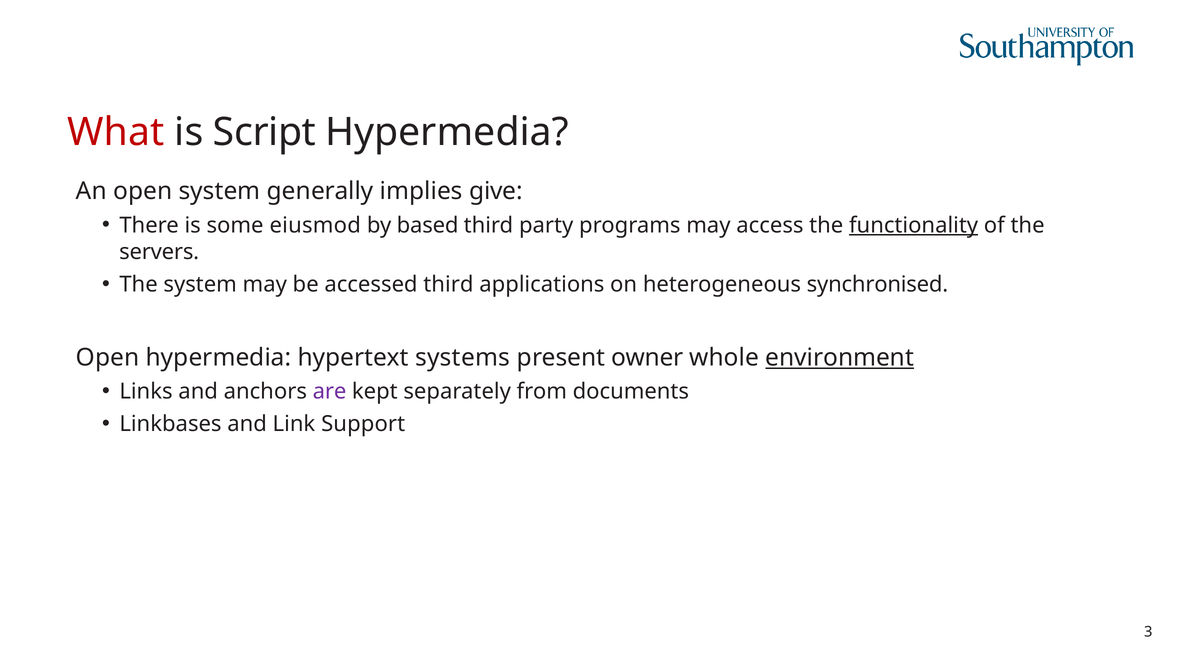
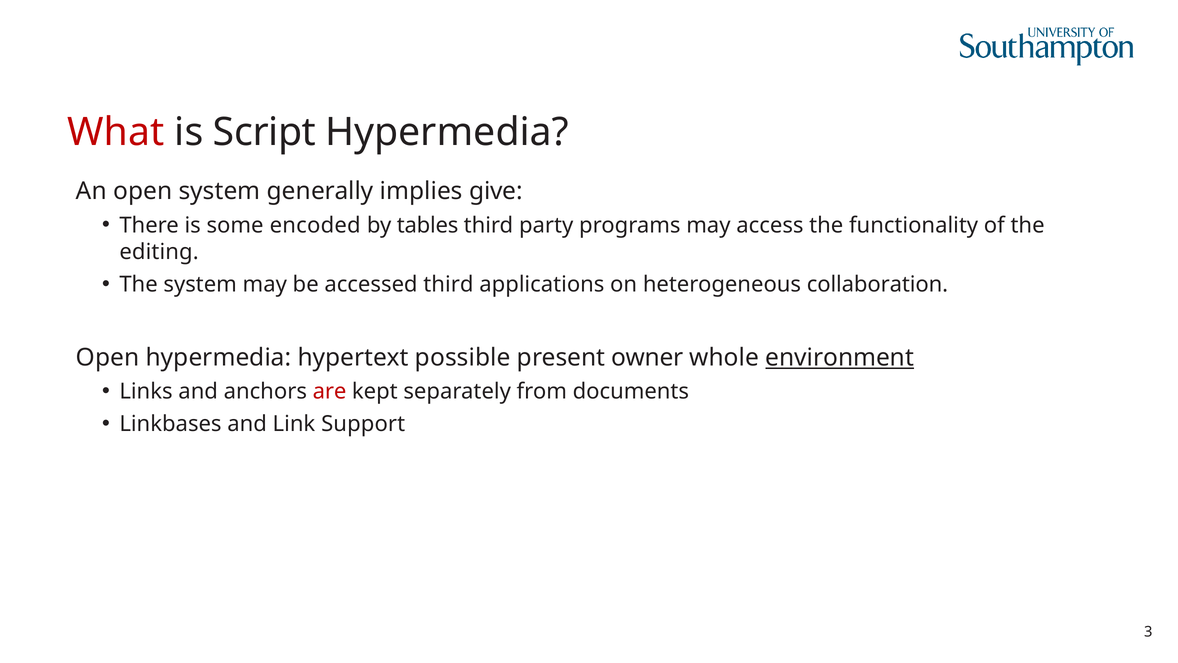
eiusmod: eiusmod -> encoded
based: based -> tables
functionality underline: present -> none
servers: servers -> editing
synchronised: synchronised -> collaboration
systems: systems -> possible
are colour: purple -> red
